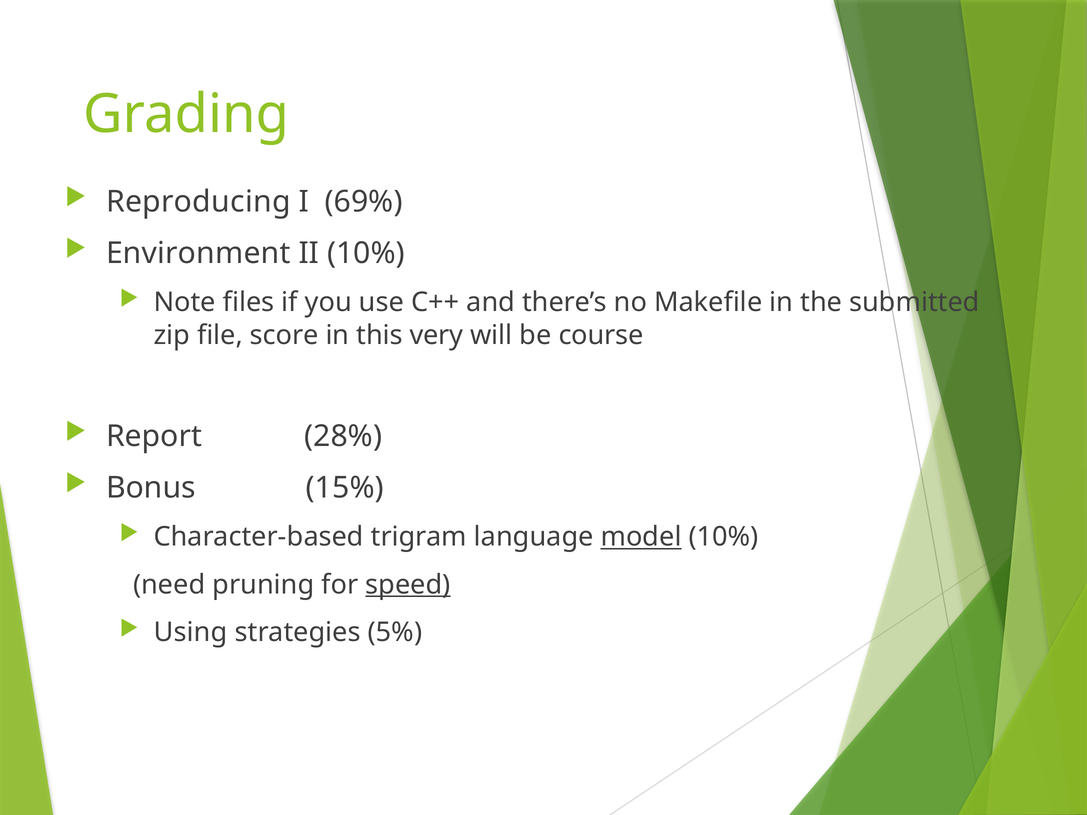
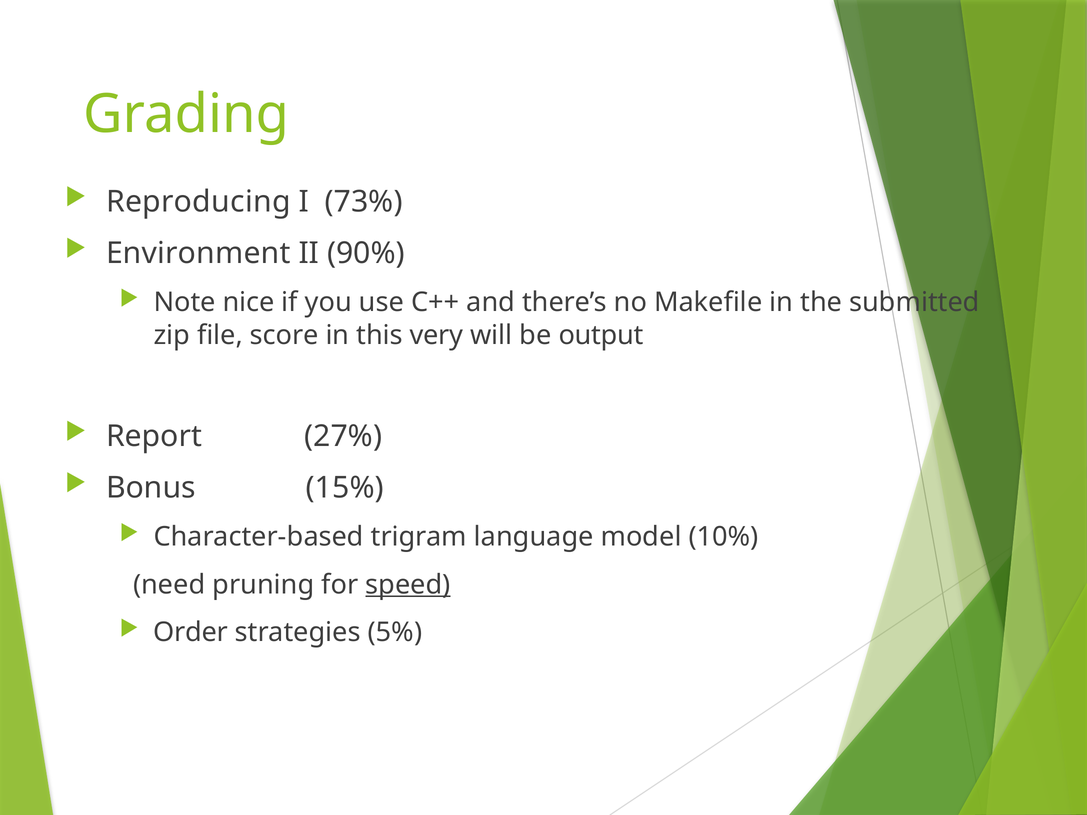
69%: 69% -> 73%
II 10%: 10% -> 90%
files: files -> nice
course: course -> output
28%: 28% -> 27%
model underline: present -> none
Using: Using -> Order
